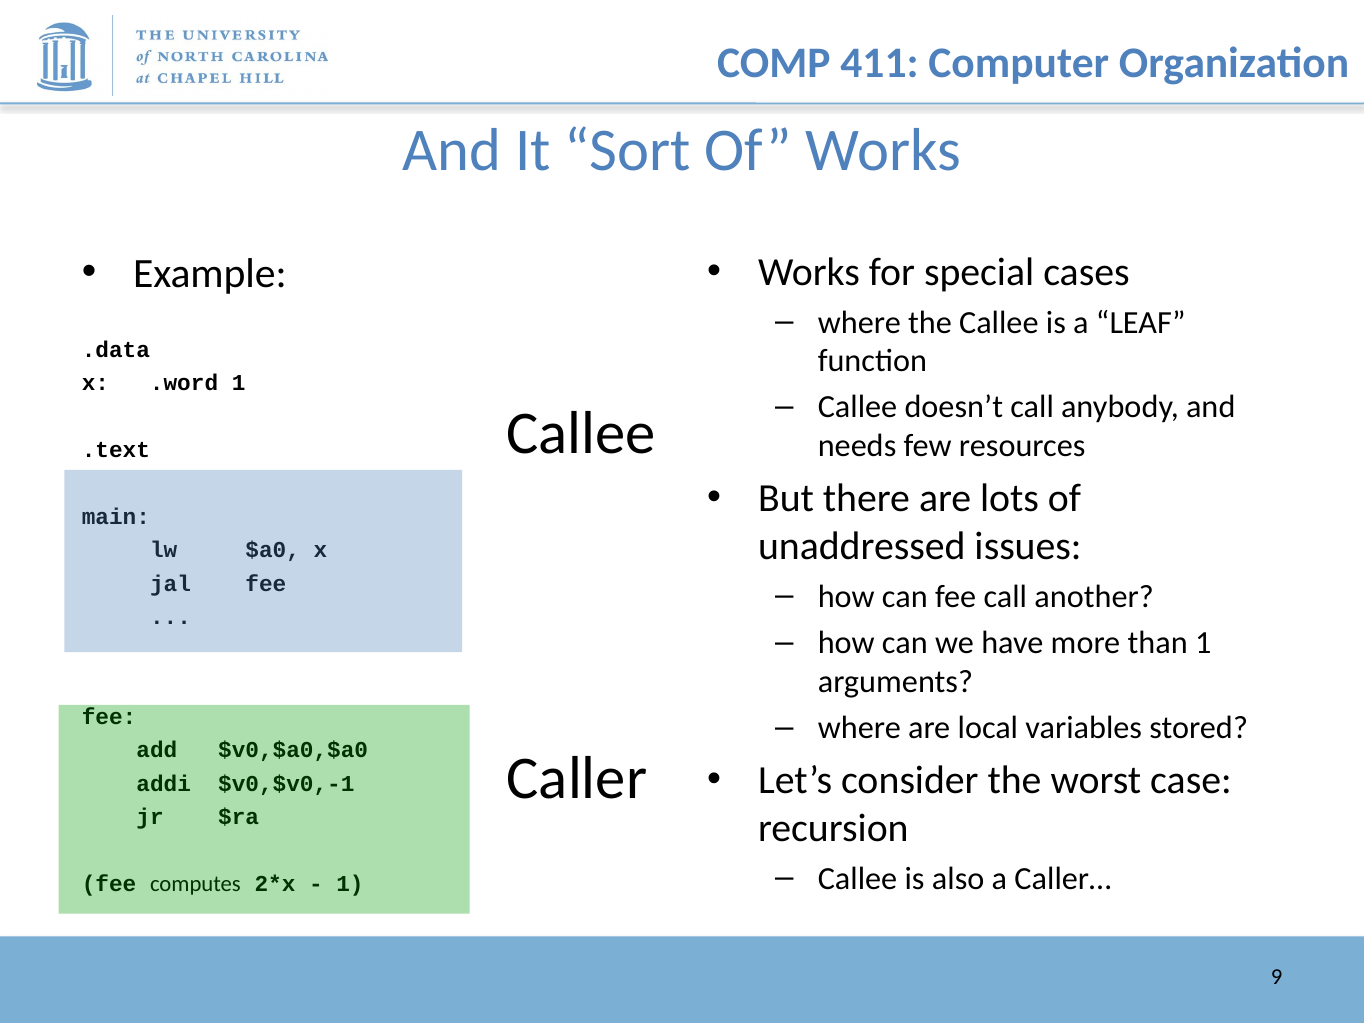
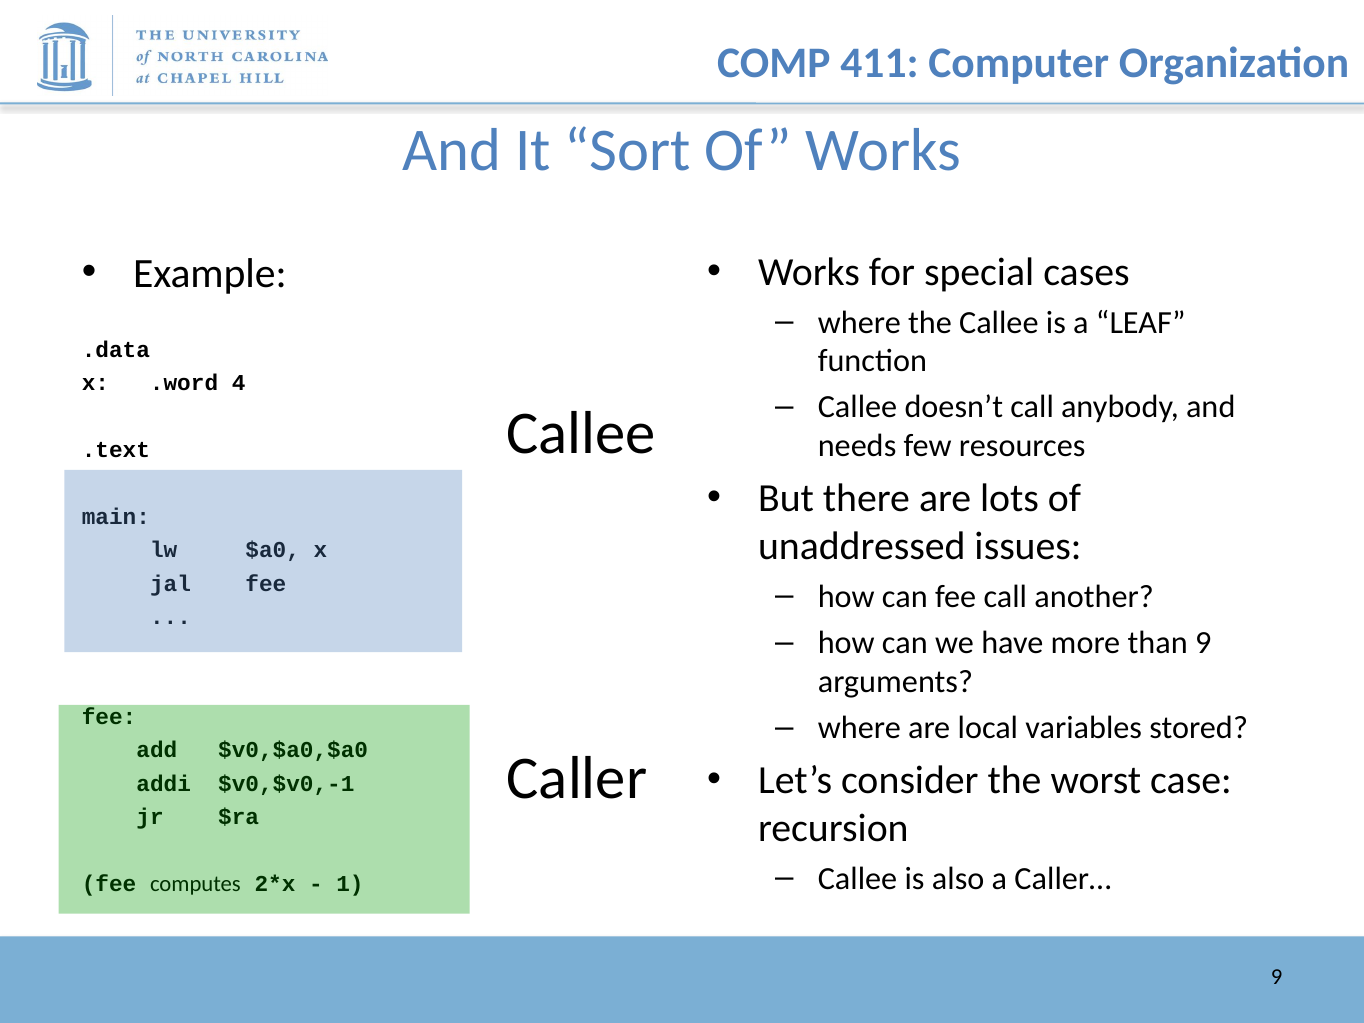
.word 1: 1 -> 4
than 1: 1 -> 9
